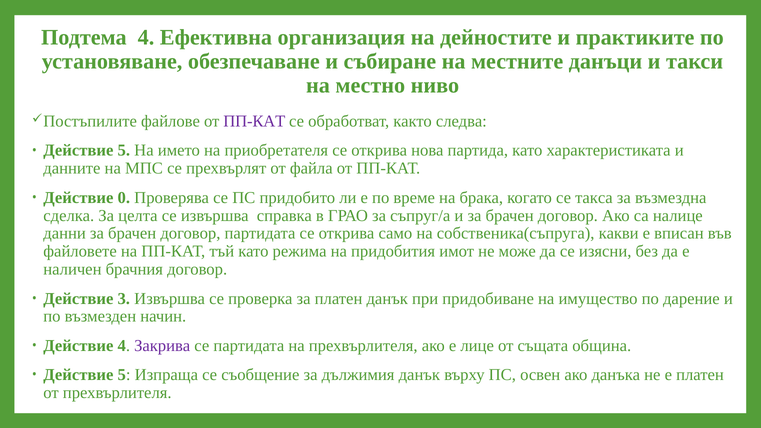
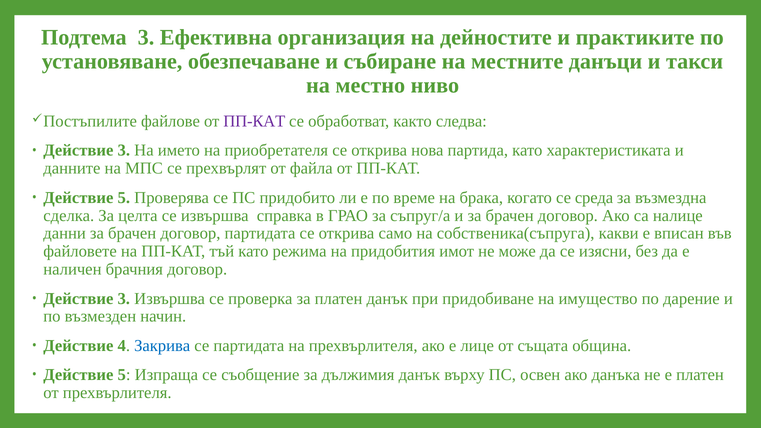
Подтема 4: 4 -> 3
5 at (124, 151): 5 -> 3
0 at (124, 198): 0 -> 5
такса: такса -> среда
Закрива colour: purple -> blue
